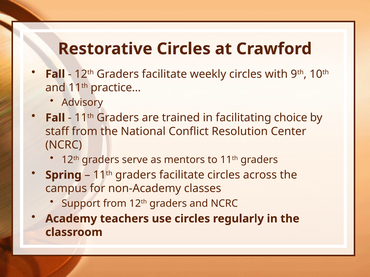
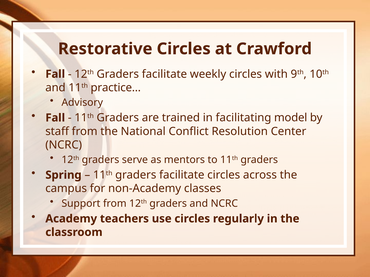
choice: choice -> model
